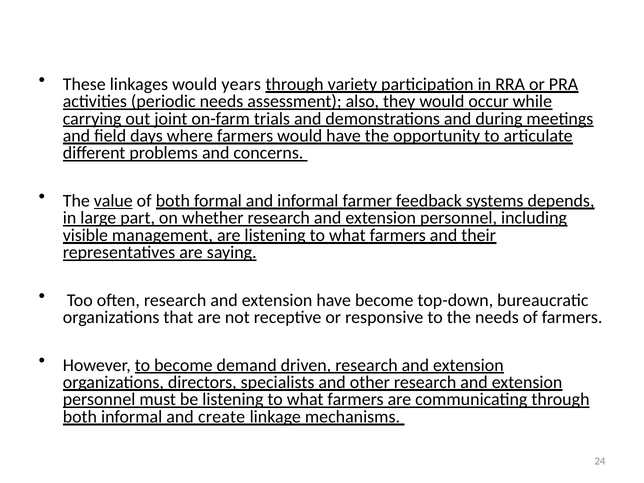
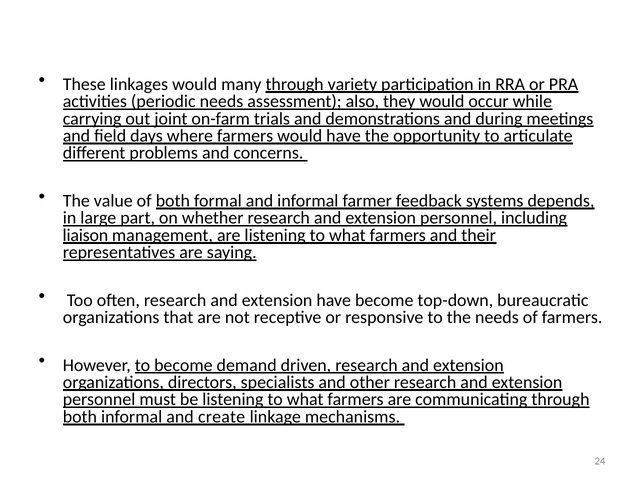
years: years -> many
value underline: present -> none
visible: visible -> liaison
